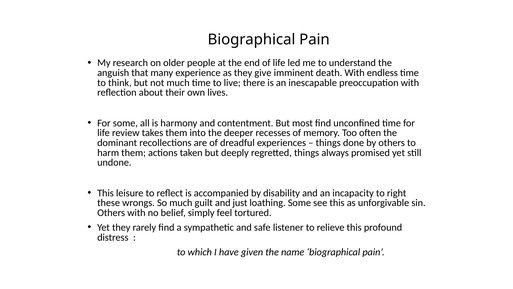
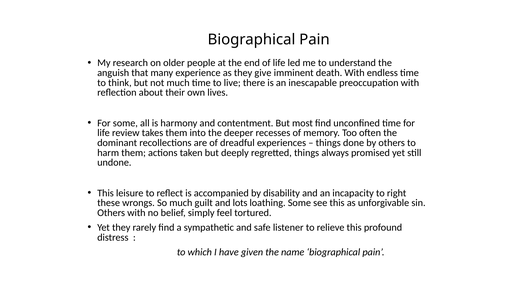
just: just -> lots
